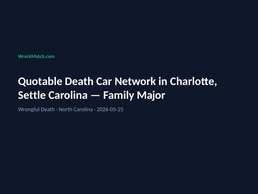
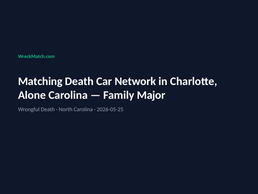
Quotable: Quotable -> Matching
Settle: Settle -> Alone
